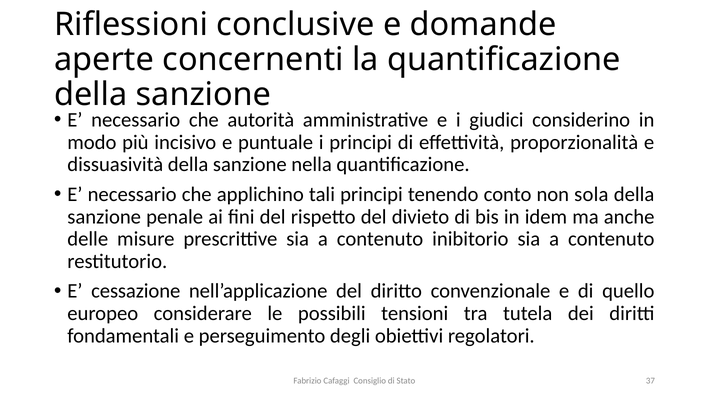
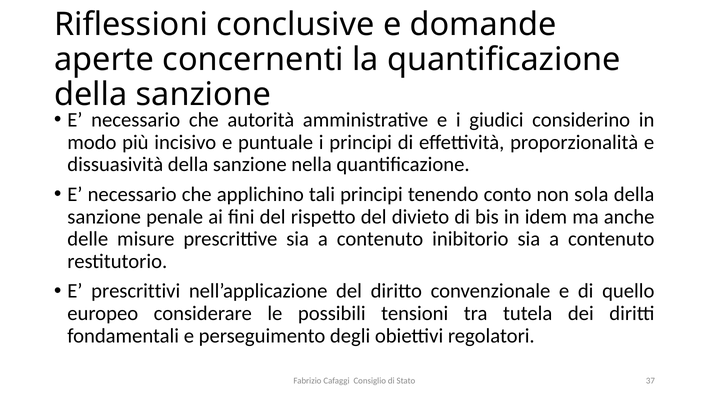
cessazione: cessazione -> prescrittivi
